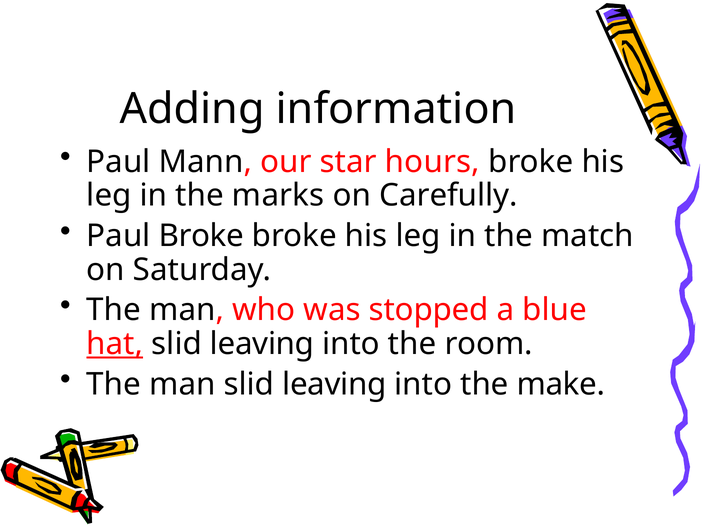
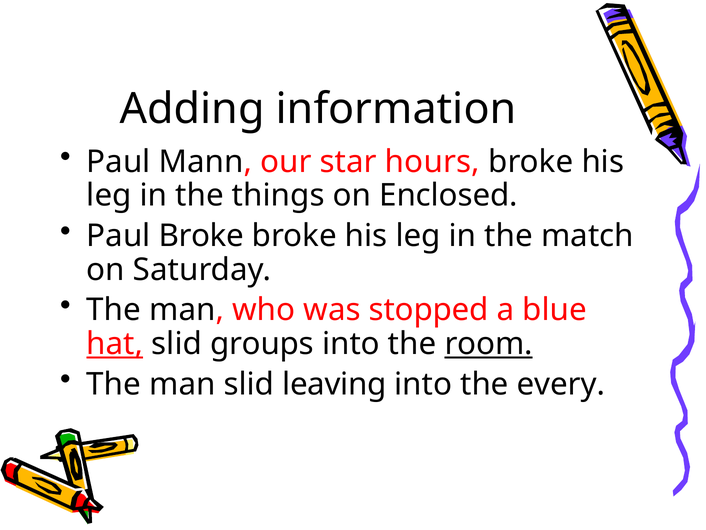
marks: marks -> things
Carefully: Carefully -> Enclosed
leaving at (262, 344): leaving -> groups
room underline: none -> present
make: make -> every
